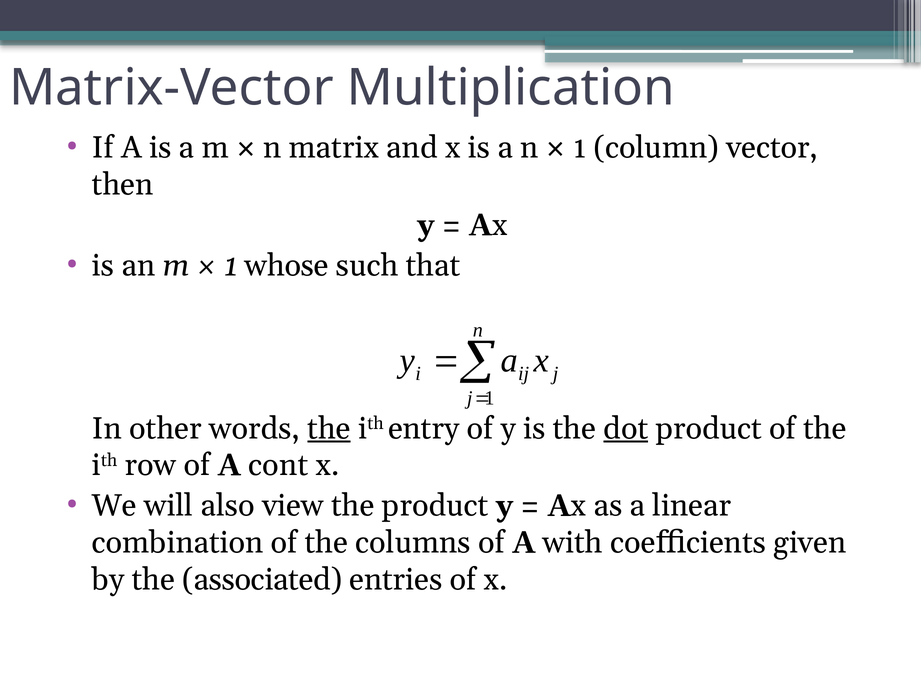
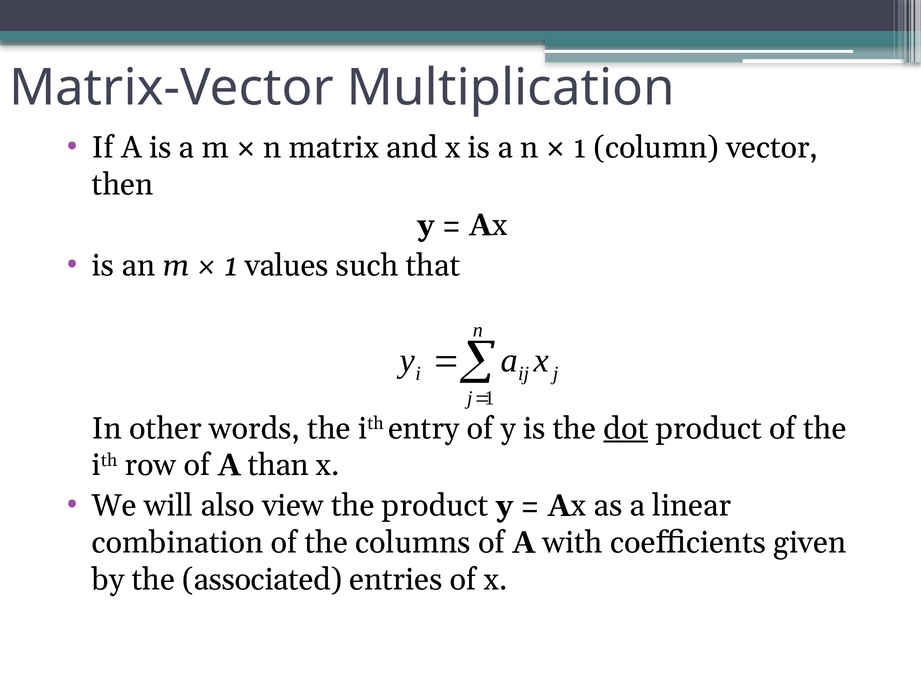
whose: whose -> values
the at (329, 429) underline: present -> none
cont: cont -> than
